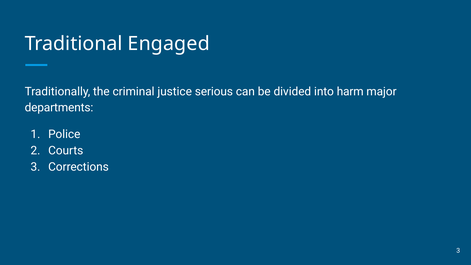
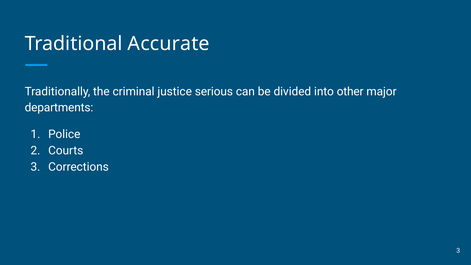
Engaged: Engaged -> Accurate
harm: harm -> other
